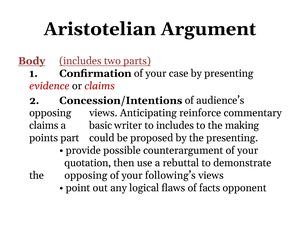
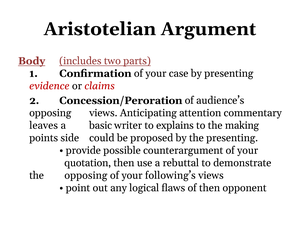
Concession/Intentions: Concession/Intentions -> Concession/Peroration
reinforce: reinforce -> attention
claims at (44, 126): claims -> leaves
to includes: includes -> explains
part: part -> side
of facts: facts -> then
